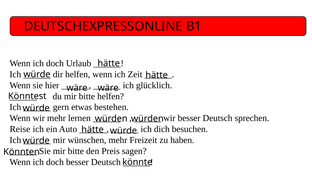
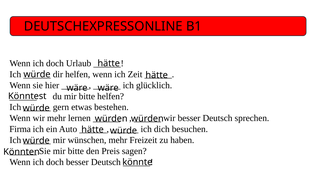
Reise: Reise -> Firma
